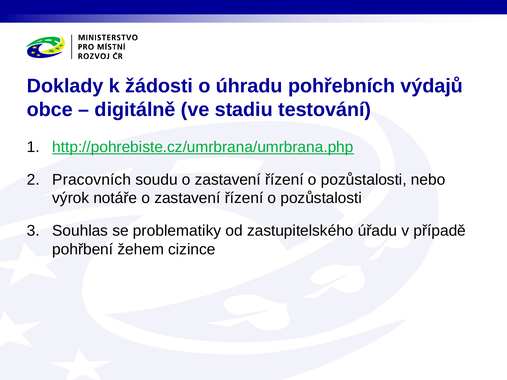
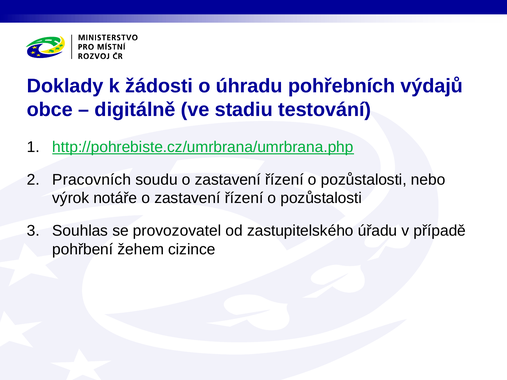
problematiky: problematiky -> provozovatel
